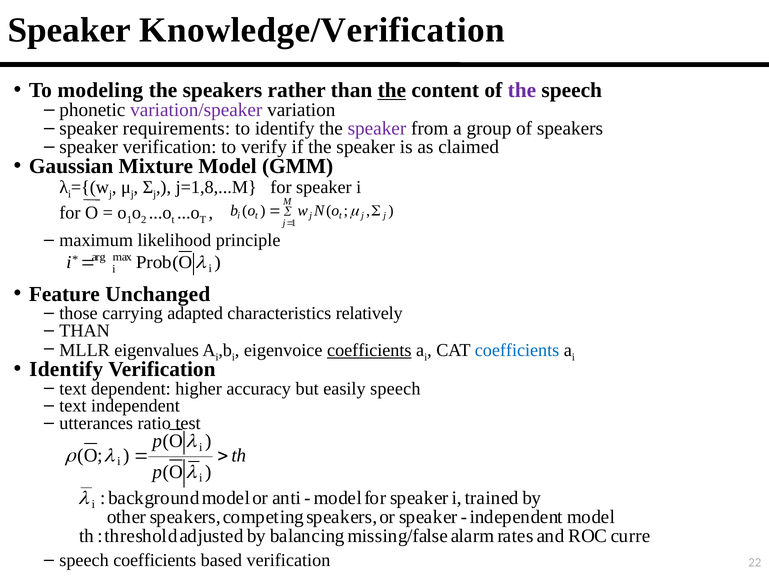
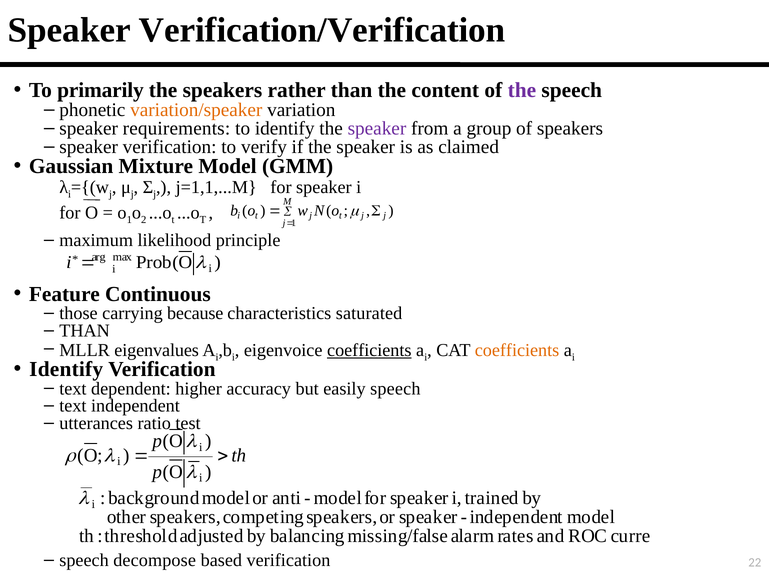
Knowledge/Verification: Knowledge/Verification -> Verification/Verification
modeling: modeling -> primarily
the at (392, 90) underline: present -> none
variation/speaker colour: purple -> orange
j=1,8,...M: j=1,8,...M -> j=1,1,...M
Unchanged: Unchanged -> Continuous
adapted: adapted -> because
relatively: relatively -> saturated
coefficients at (517, 350) colour: blue -> orange
speech coefficients: coefficients -> decompose
